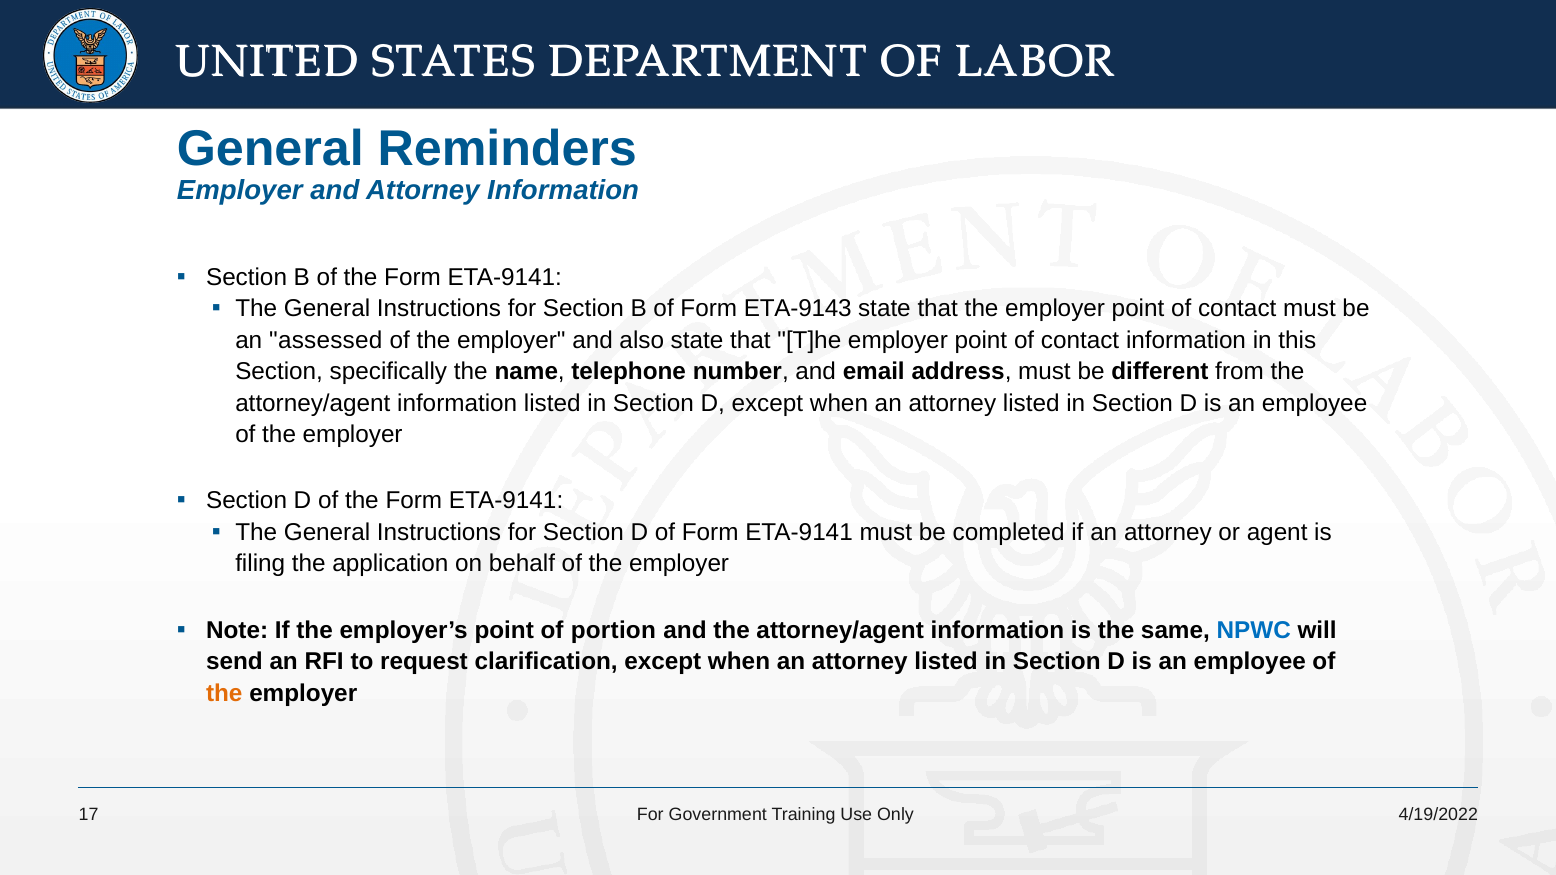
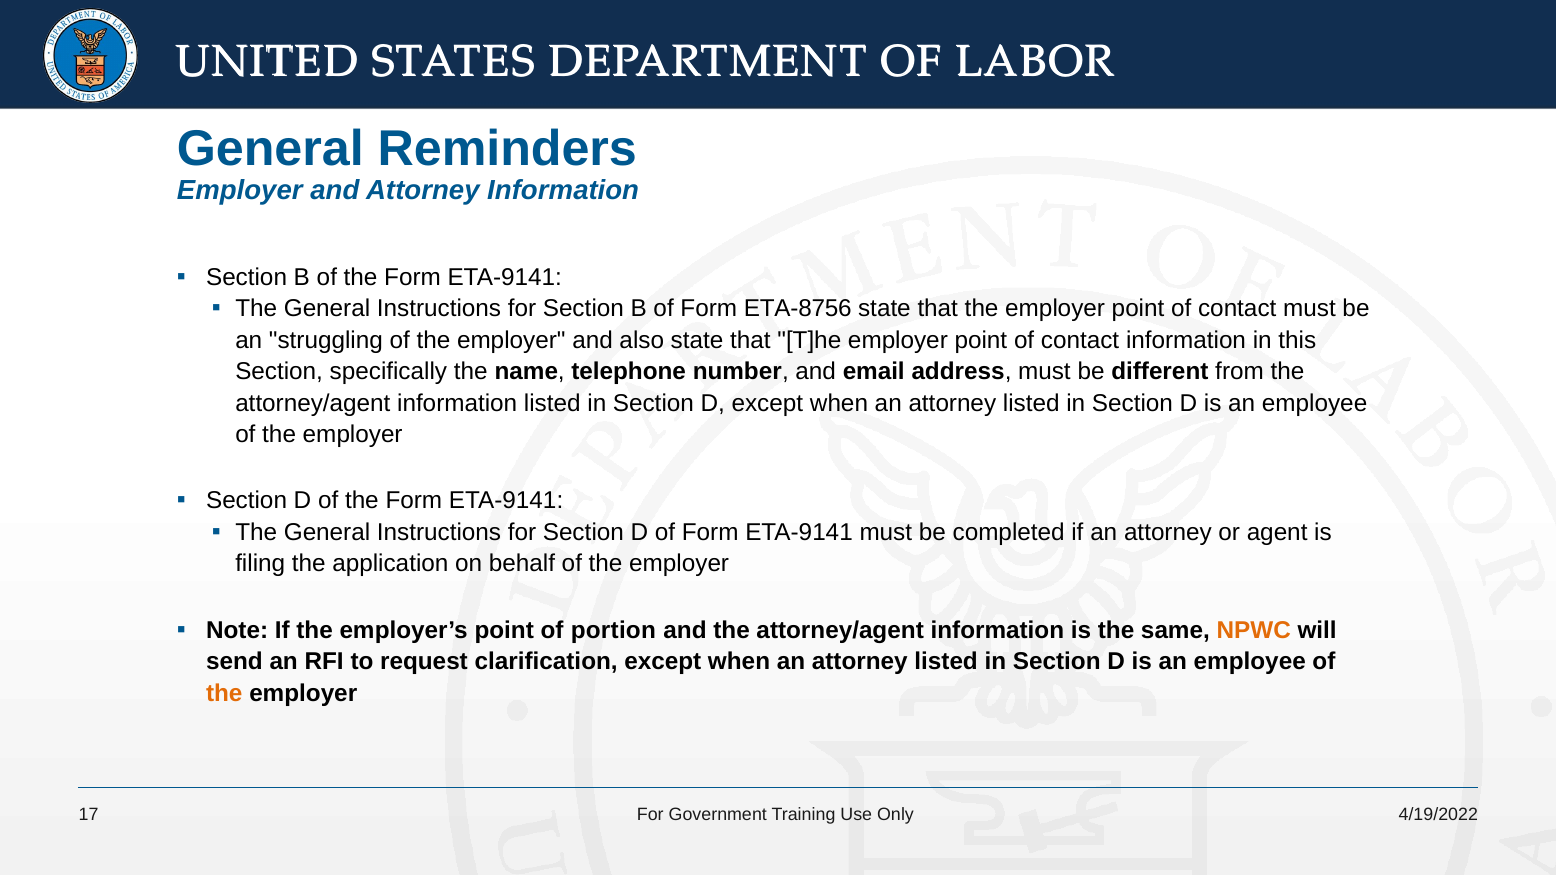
ETA-9143: ETA-9143 -> ETA-8756
assessed: assessed -> struggling
NPWC colour: blue -> orange
